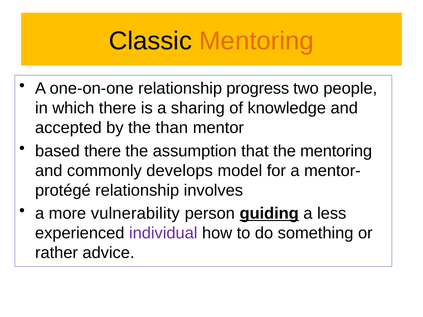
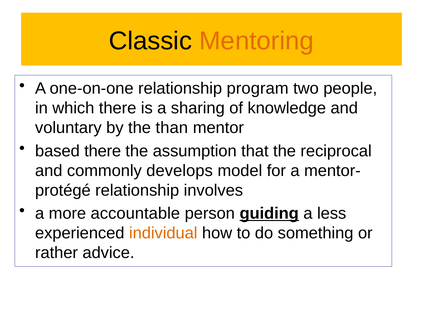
progress: progress -> program
accepted: accepted -> voluntary
the mentoring: mentoring -> reciprocal
vulnerability: vulnerability -> accountable
individual colour: purple -> orange
